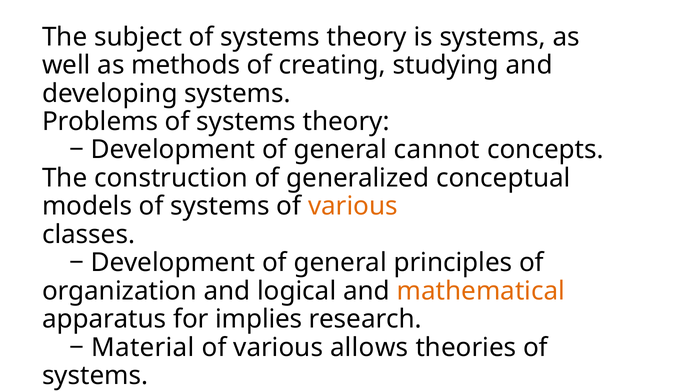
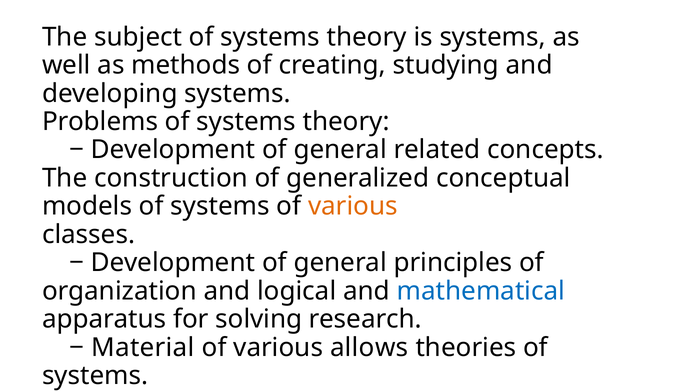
cannot: cannot -> related
mathematical colour: orange -> blue
implies: implies -> solving
